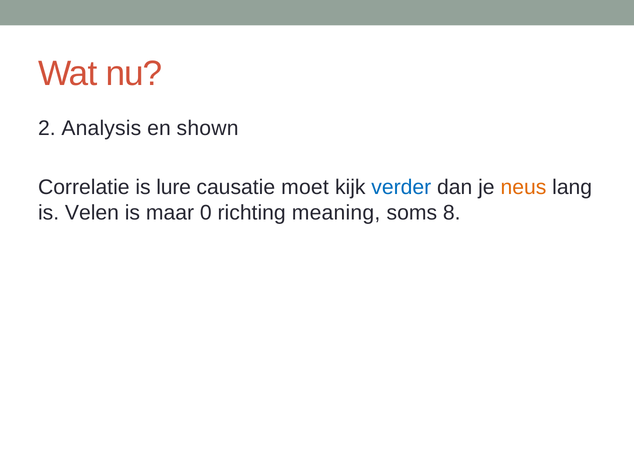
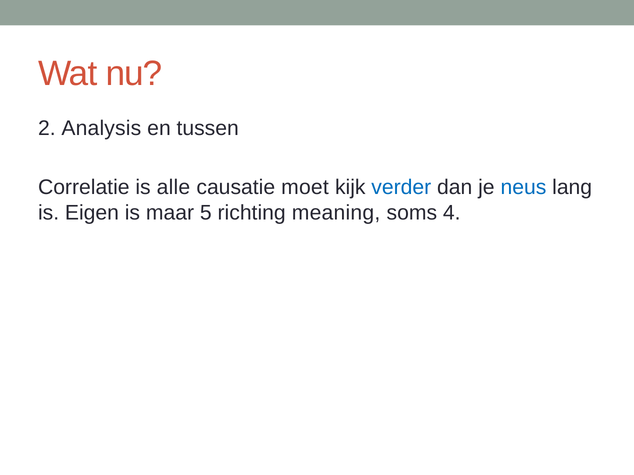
shown: shown -> tussen
lure: lure -> alle
neus colour: orange -> blue
Velen: Velen -> Eigen
0: 0 -> 5
8: 8 -> 4
